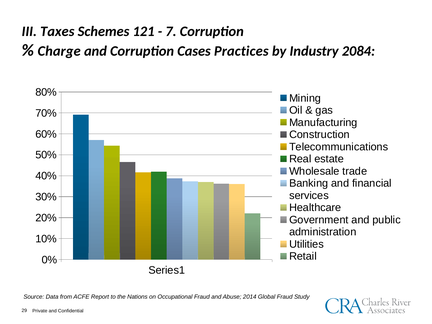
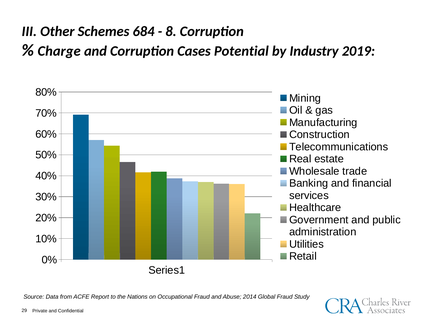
Taxes: Taxes -> Other
121: 121 -> 684
7: 7 -> 8
Practices: Practices -> Potential
2084: 2084 -> 2019
